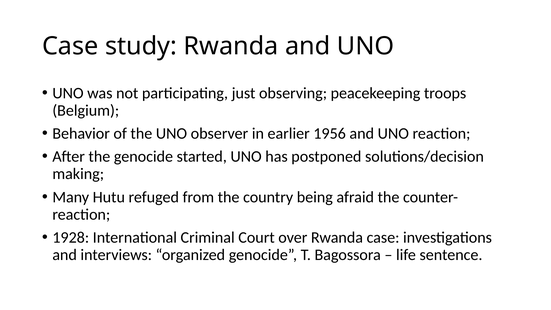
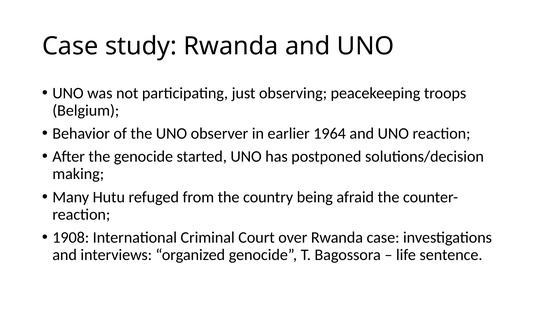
1956: 1956 -> 1964
1928: 1928 -> 1908
